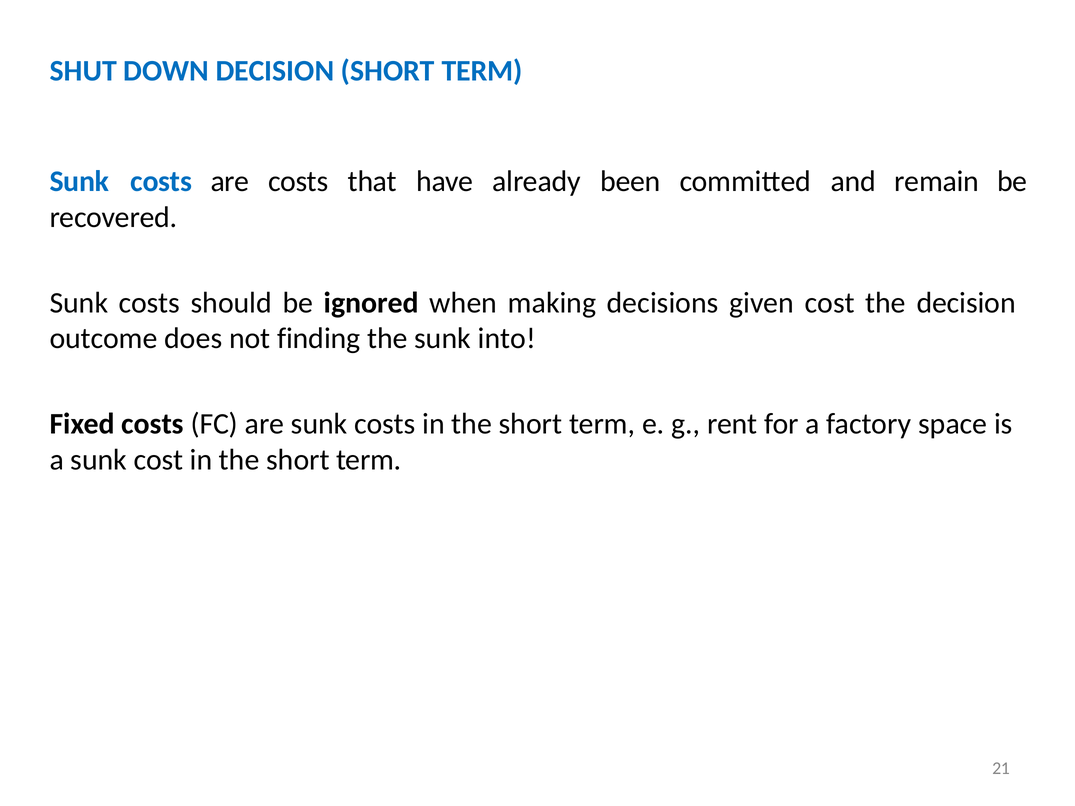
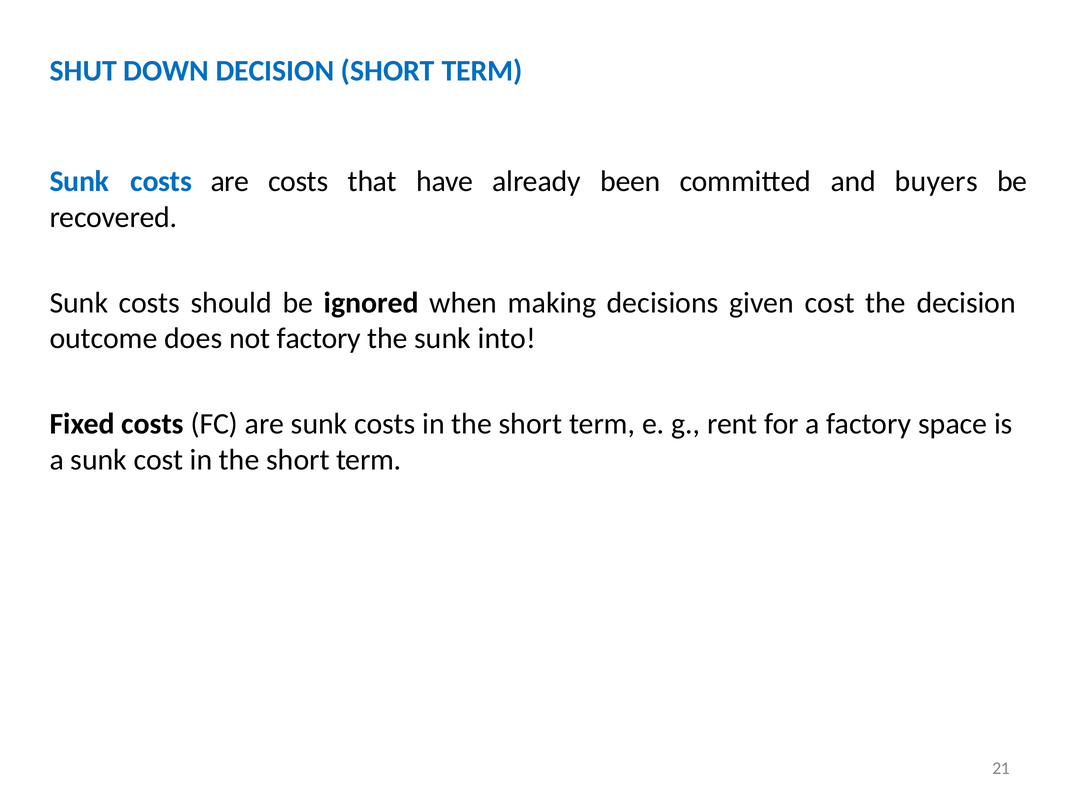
remain: remain -> buyers
not finding: finding -> factory
